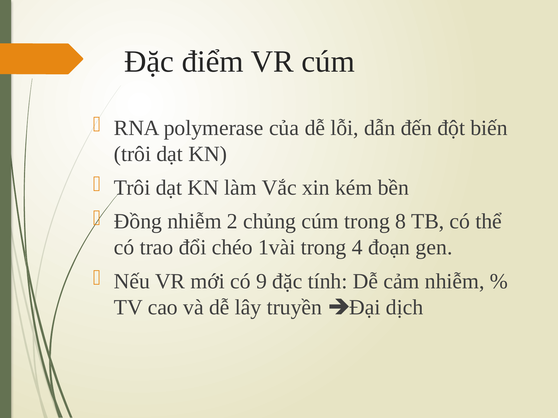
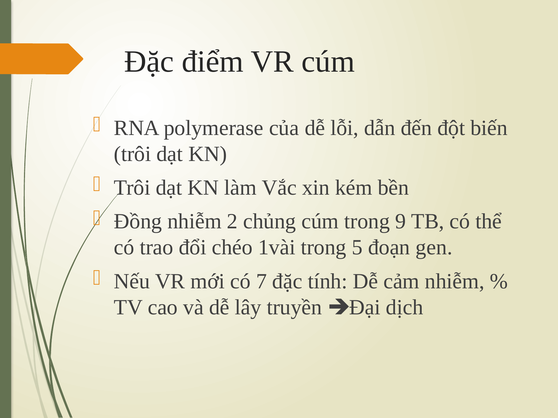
8: 8 -> 9
4: 4 -> 5
9: 9 -> 7
